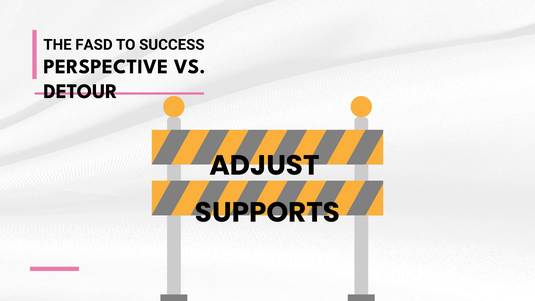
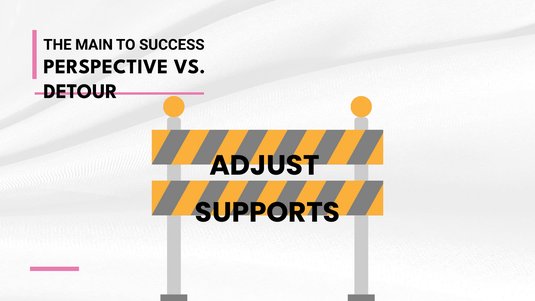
FASD: FASD -> MAIN
